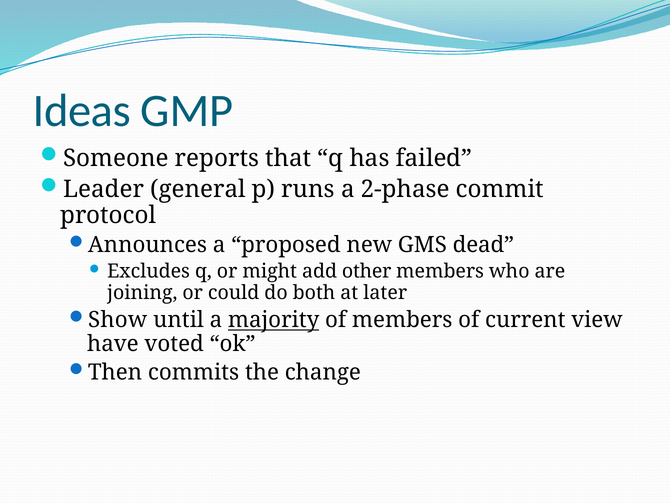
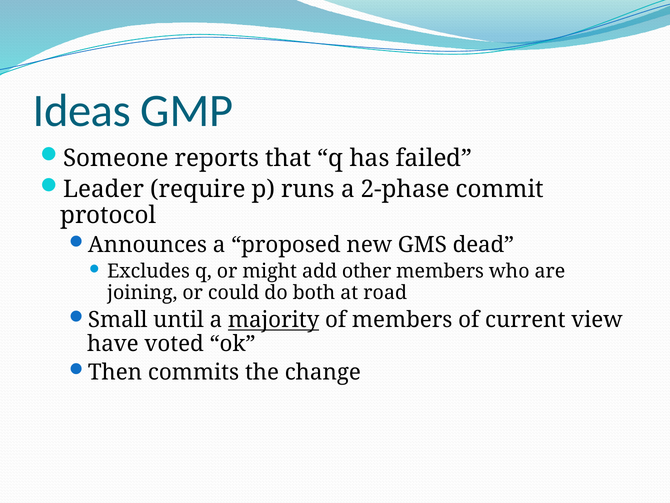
general: general -> require
later: later -> road
Show: Show -> Small
